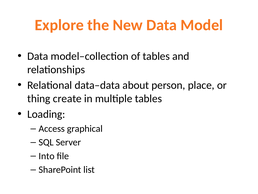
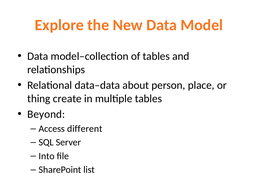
Loading: Loading -> Beyond
graphical: graphical -> different
